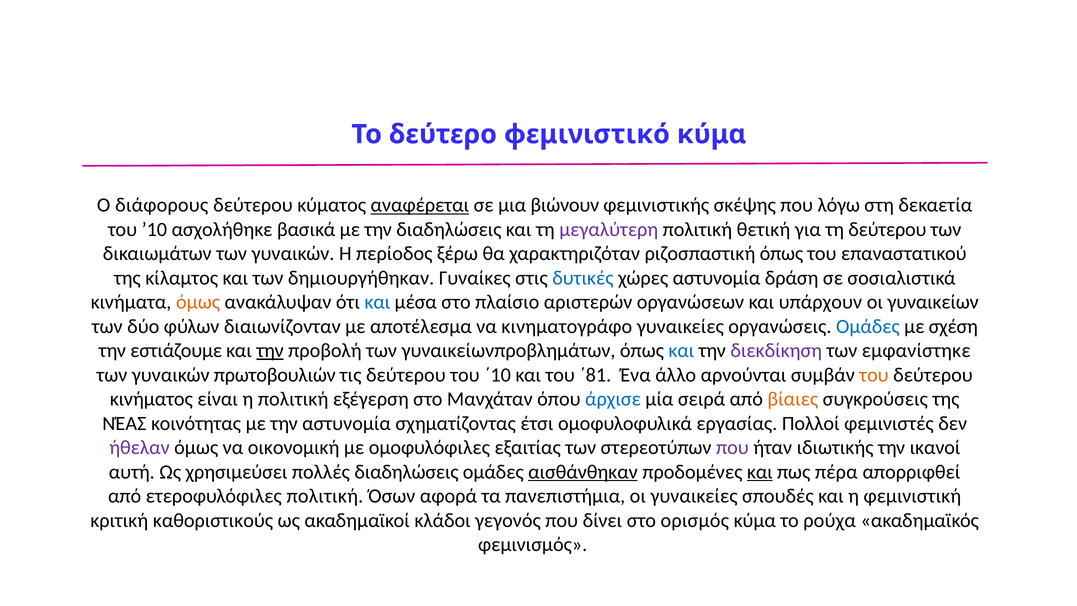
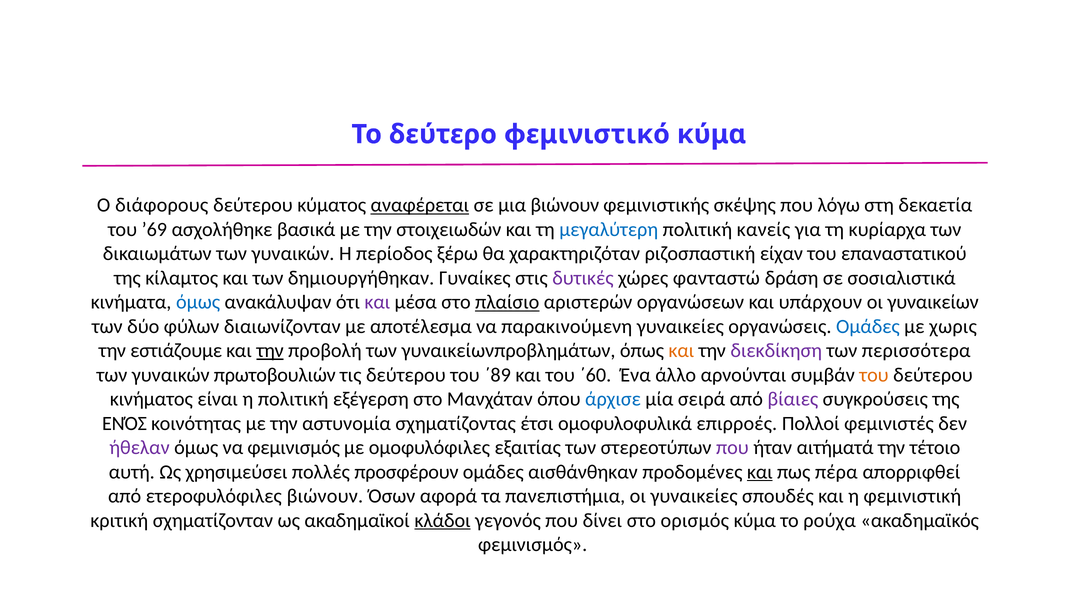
’10: ’10 -> ’69
την διαδηλώσεις: διαδηλώσεις -> στοιχειωδών
μεγαλύτερη colour: purple -> blue
θετική: θετική -> κανείς
τη δεύτερου: δεύτερου -> κυρίαρχα
ριζοσπαστική όπως: όπως -> είχαν
δυτικές colour: blue -> purple
χώρες αστυνομία: αστυνομία -> φανταστώ
όμως at (198, 302) colour: orange -> blue
και at (377, 302) colour: blue -> purple
πλαίσιο underline: none -> present
κινηματογράφο: κινηματογράφο -> παρακινούμενη
σχέση: σχέση -> χωρις
και at (681, 351) colour: blue -> orange
εμφανίστηκε: εμφανίστηκε -> περισσότερα
΄10: ΄10 -> ΄89
΄81: ΄81 -> ΄60
βίαιες colour: orange -> purple
ΝΈΑΣ: ΝΈΑΣ -> ΕΝΌΣ
εργασίας: εργασίας -> επιρροές
να οικονομική: οικονομική -> φεμινισμός
ιδιωτικής: ιδιωτικής -> αιτήματά
ικανοί: ικανοί -> τέτοιο
πολλές διαδηλώσεις: διαδηλώσεις -> προσφέρουν
αισθάνθηκαν underline: present -> none
ετεροφυλόφιλες πολιτική: πολιτική -> βιώνουν
καθοριστικούς: καθοριστικούς -> σχηματίζονταν
κλάδοι underline: none -> present
